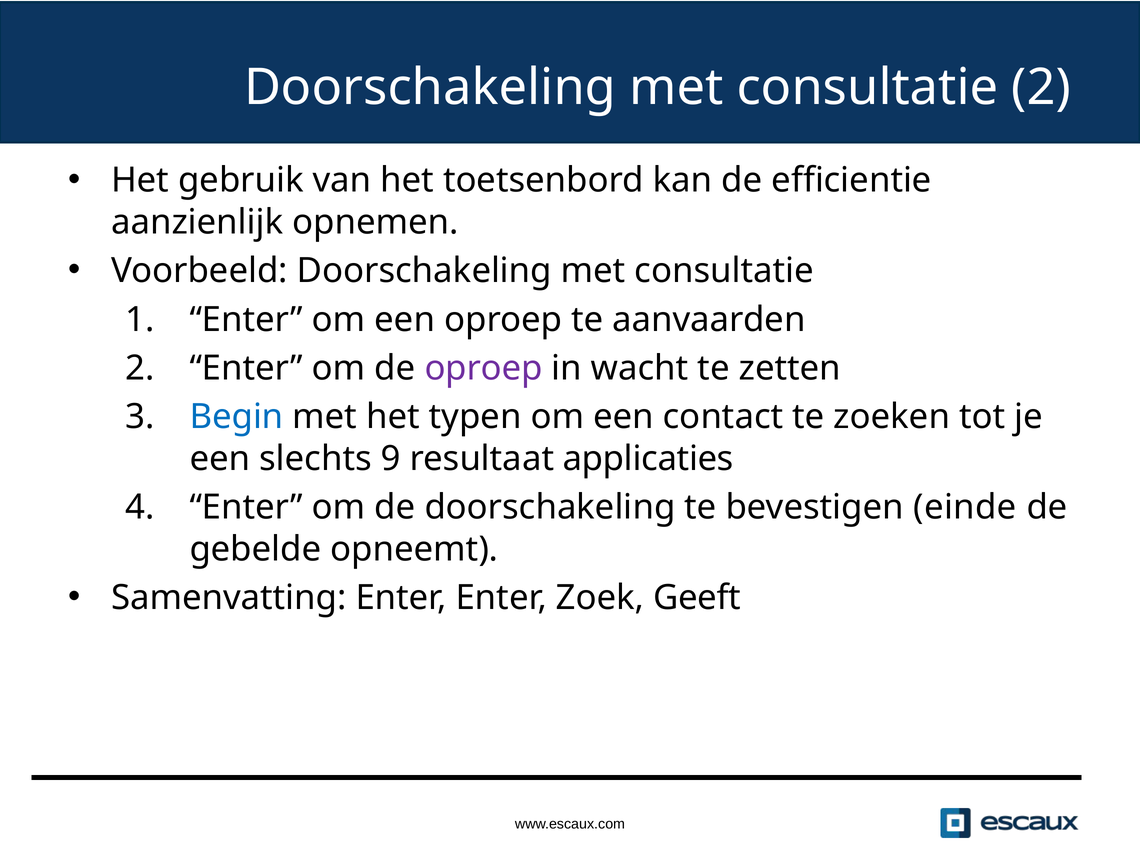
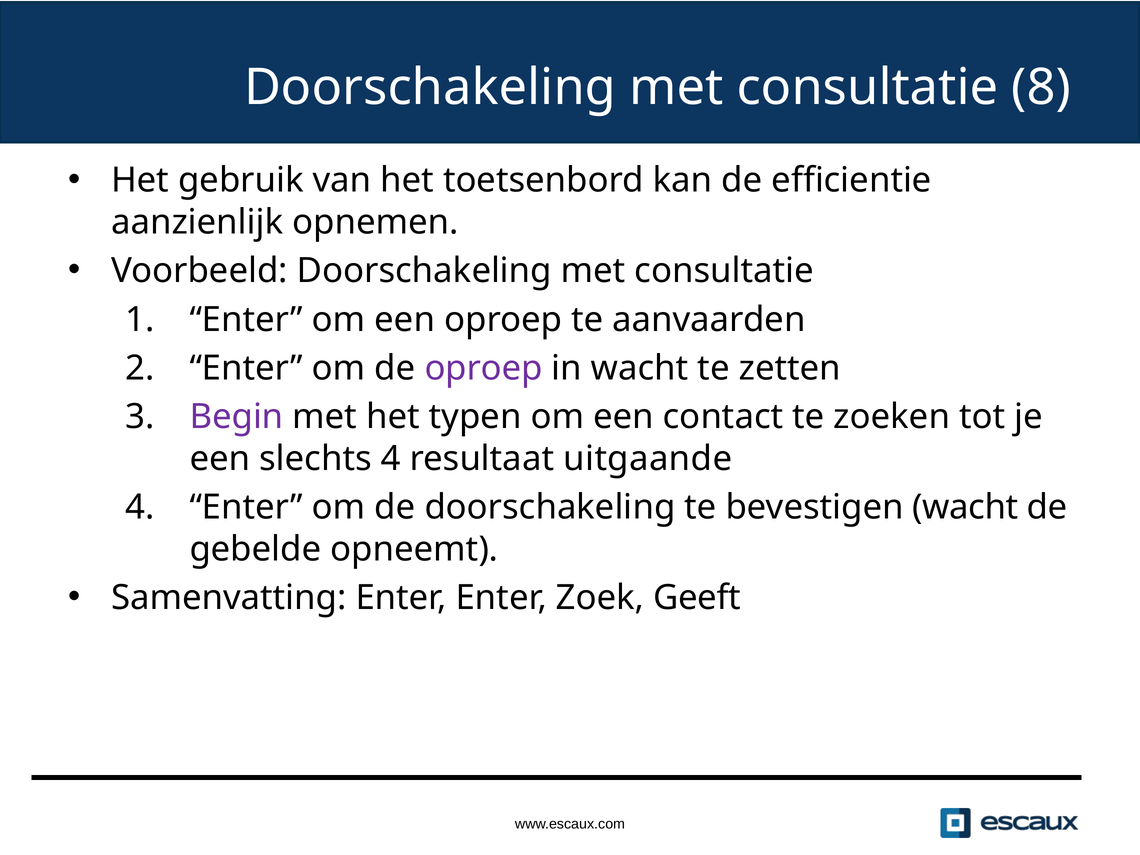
consultatie 2: 2 -> 8
Begin colour: blue -> purple
slechts 9: 9 -> 4
applicaties: applicaties -> uitgaande
bevestigen einde: einde -> wacht
